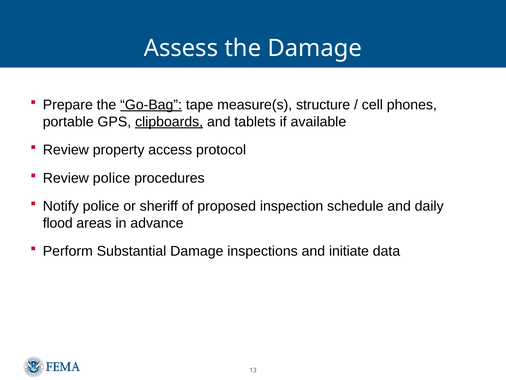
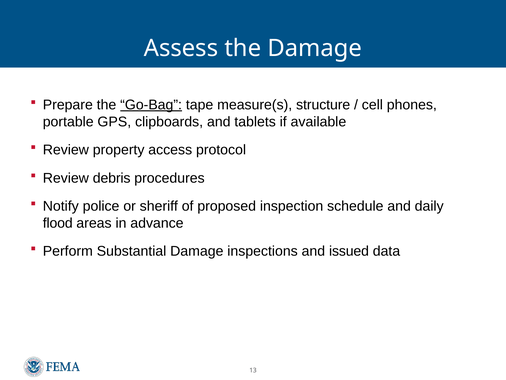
clipboards underline: present -> none
Review police: police -> debris
initiate: initiate -> issued
